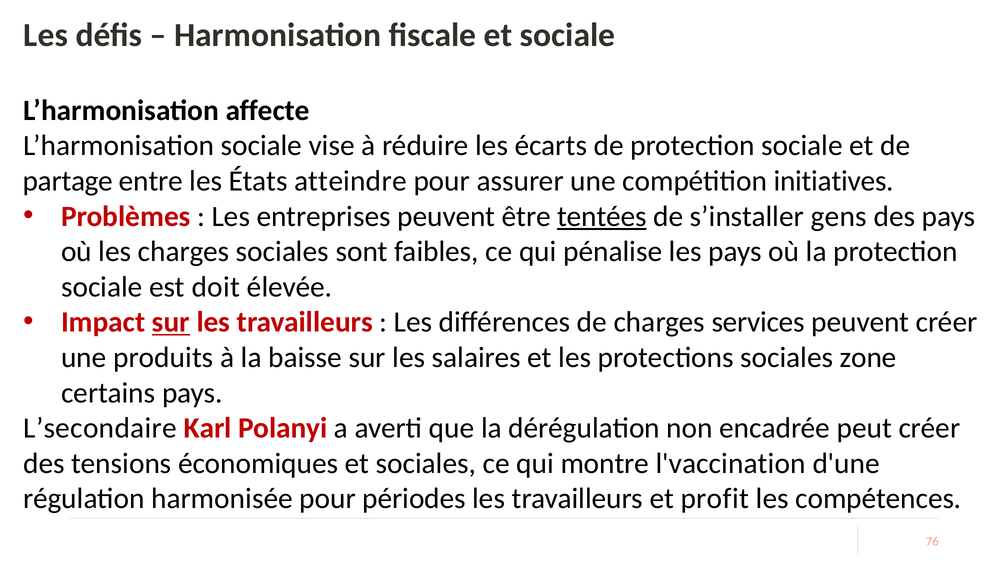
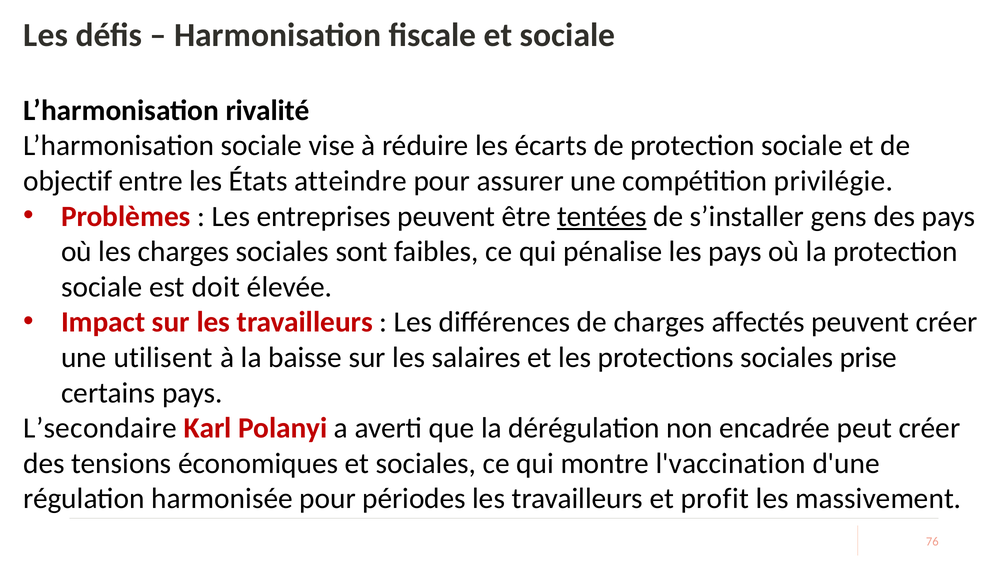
affecte: affecte -> rivalité
partage: partage -> objectif
initiatives: initiatives -> privilégie
sur at (171, 322) underline: present -> none
services: services -> affectés
produits: produits -> utilisent
zone: zone -> prise
compétences: compétences -> massivement
